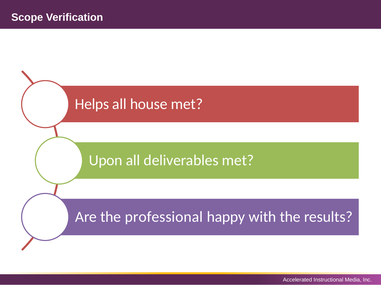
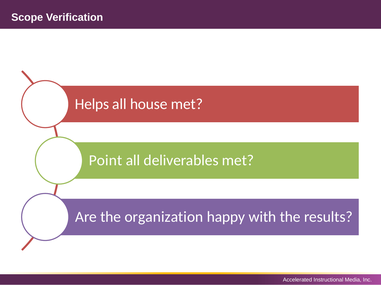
Upon: Upon -> Point
professional: professional -> organization
